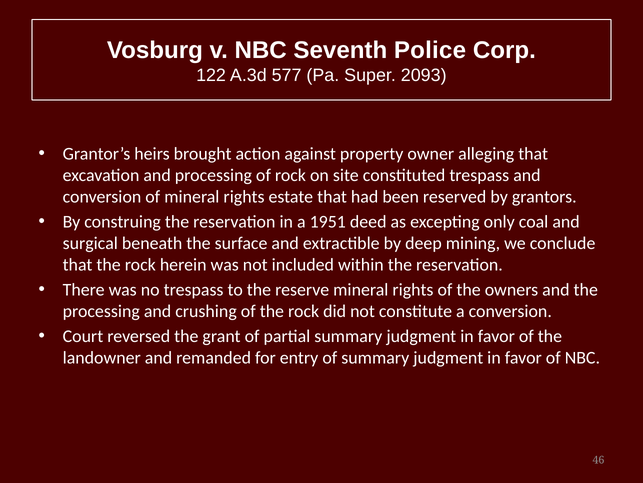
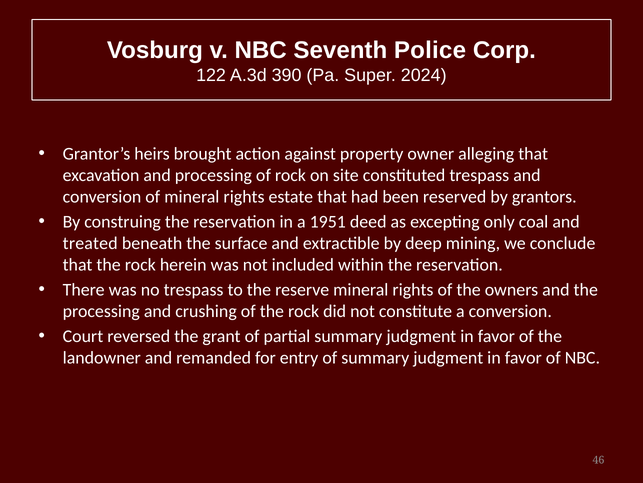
577: 577 -> 390
2093: 2093 -> 2024
surgical: surgical -> treated
